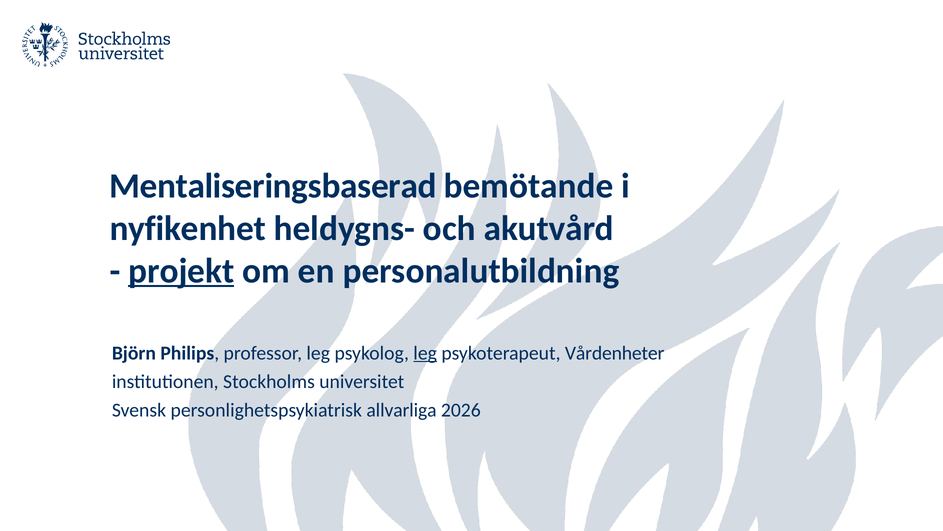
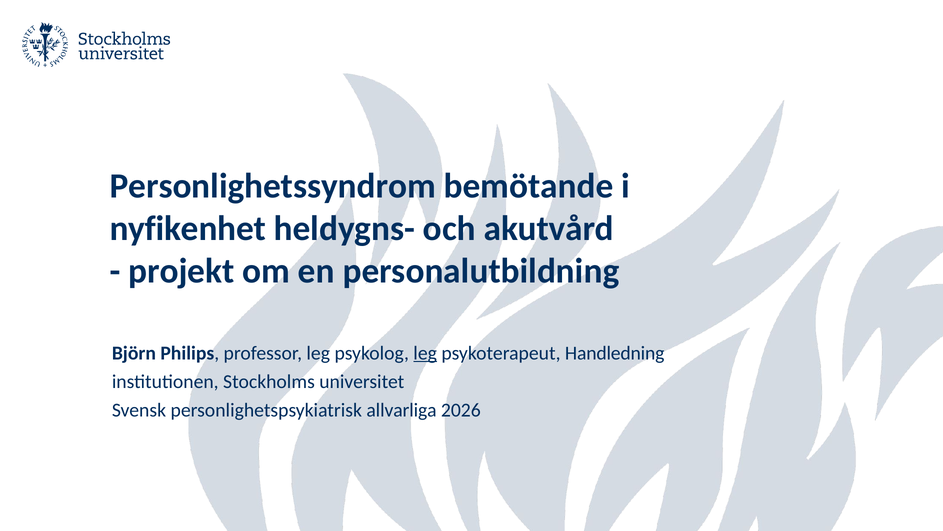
Mentaliseringsbaserad: Mentaliseringsbaserad -> Personlighetssyndrom
projekt underline: present -> none
Vårdenheter: Vårdenheter -> Handledning
